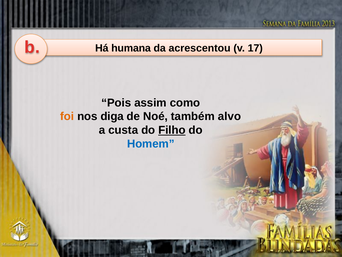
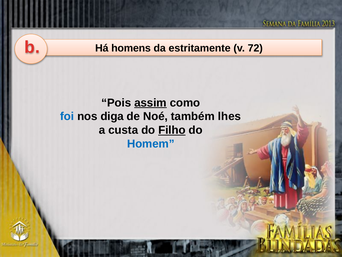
humana: humana -> homens
acrescentou: acrescentou -> estritamente
17: 17 -> 72
assim underline: none -> present
foi colour: orange -> blue
alvo: alvo -> lhes
